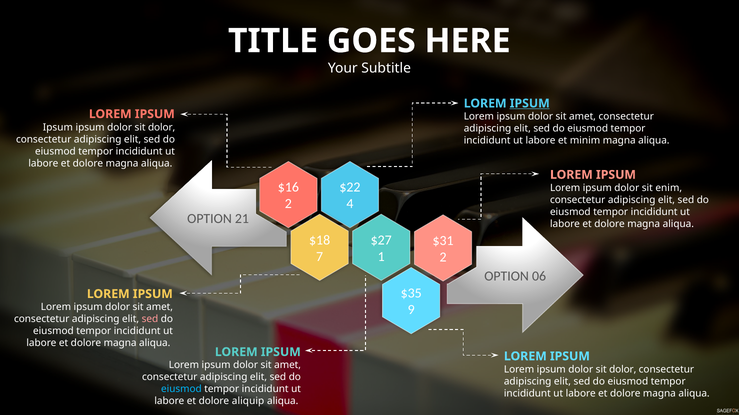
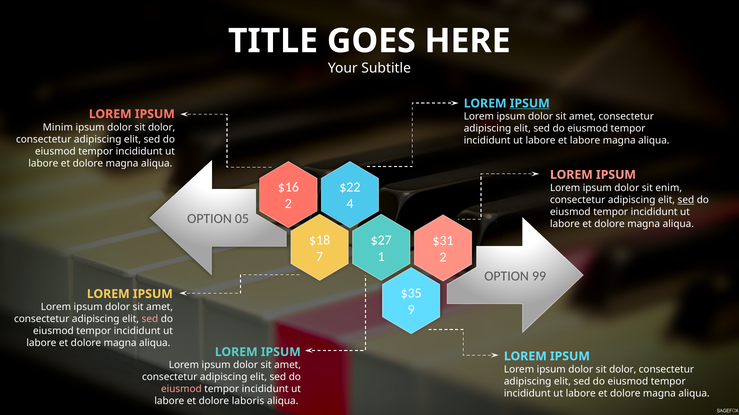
Ipsum at (58, 127): Ipsum -> Minim
et minim: minim -> labore
sed at (686, 200) underline: none -> present
21: 21 -> 05
06: 06 -> 99
eiusmod at (181, 390) colour: light blue -> pink
aliquip: aliquip -> laboris
